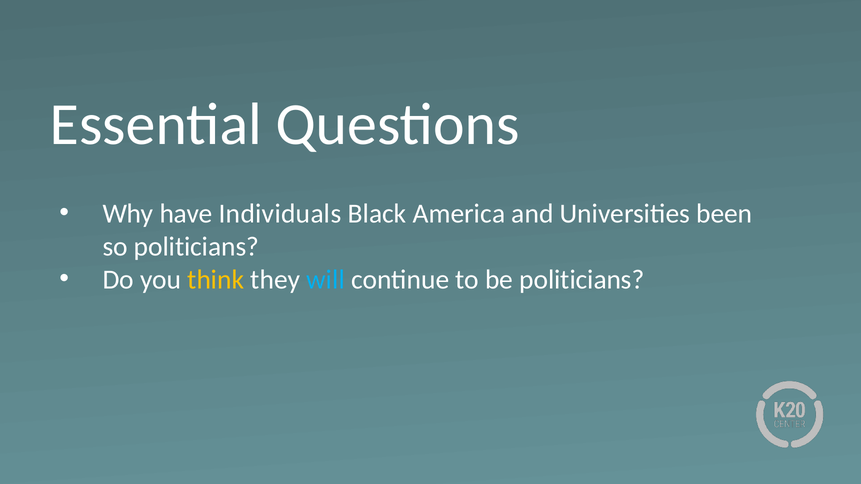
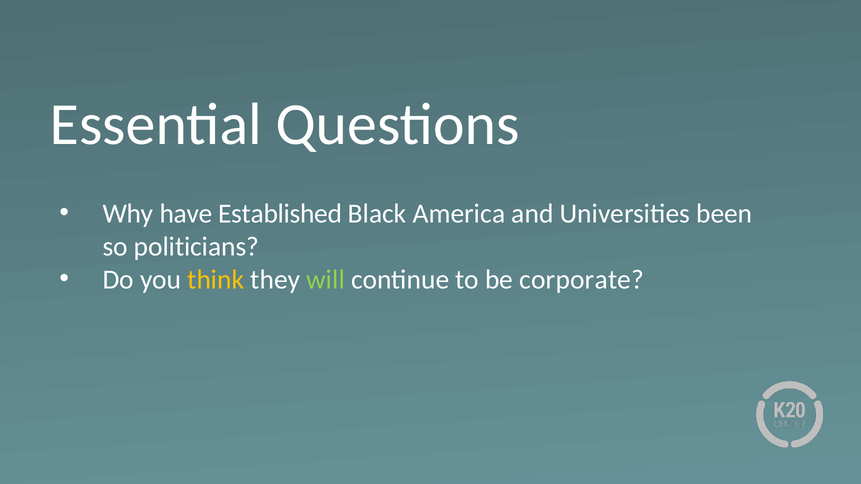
Individuals: Individuals -> Established
will colour: light blue -> light green
be politicians: politicians -> corporate
